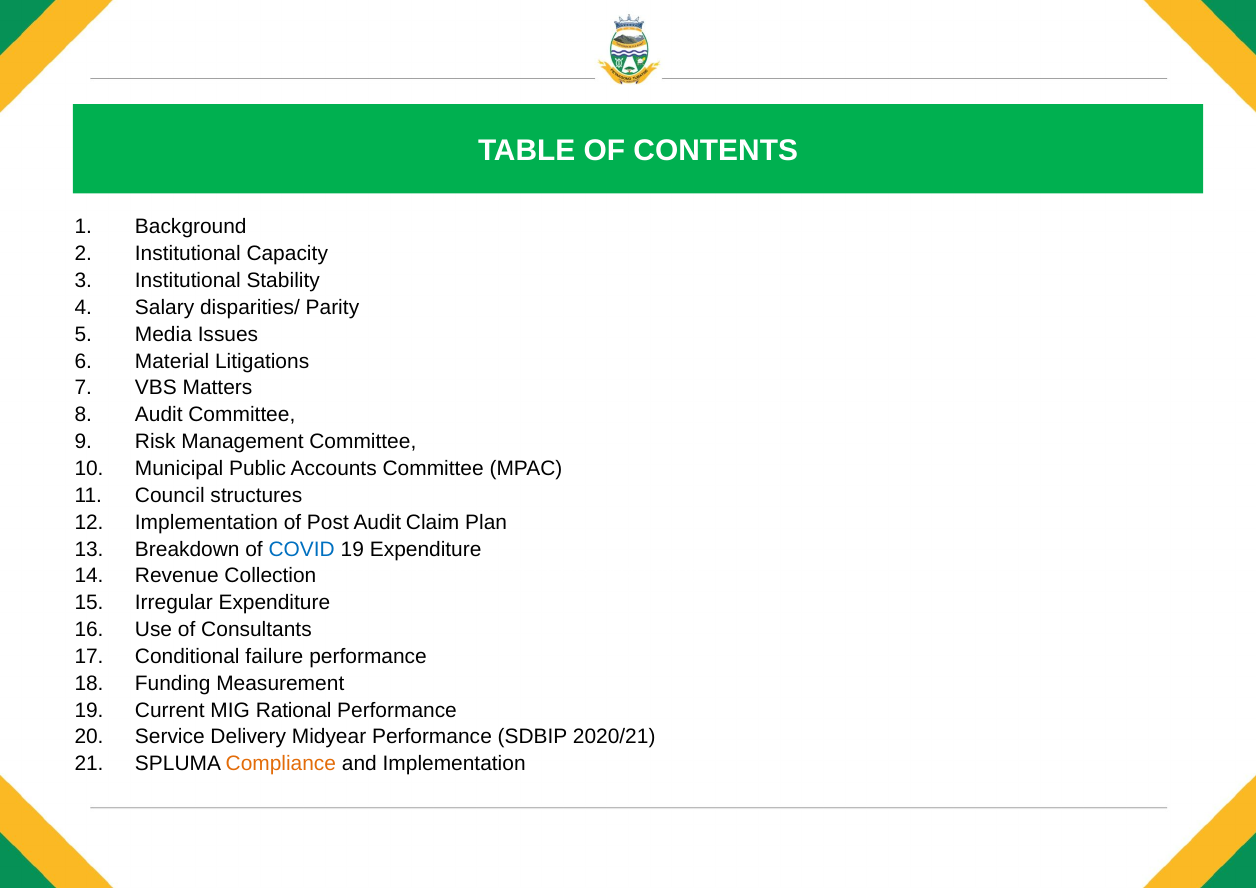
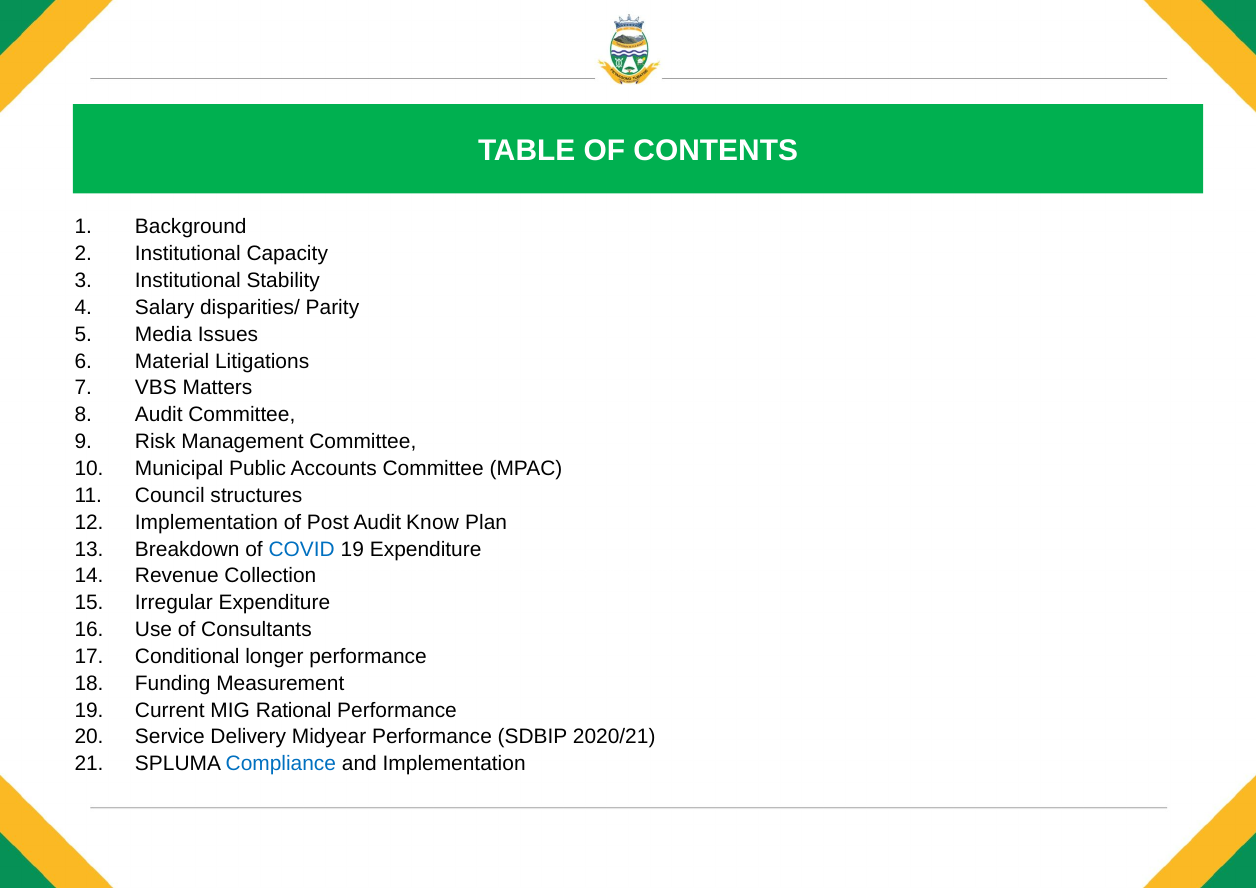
Claim: Claim -> Know
failure: failure -> longer
Compliance colour: orange -> blue
